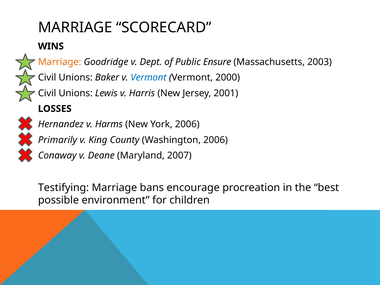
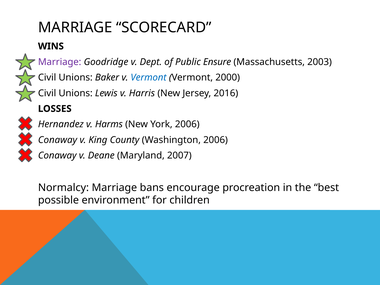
Marriage at (60, 62) colour: orange -> purple
2001: 2001 -> 2016
Primarily at (58, 140): Primarily -> Conaway
Testifying: Testifying -> Normalcy
